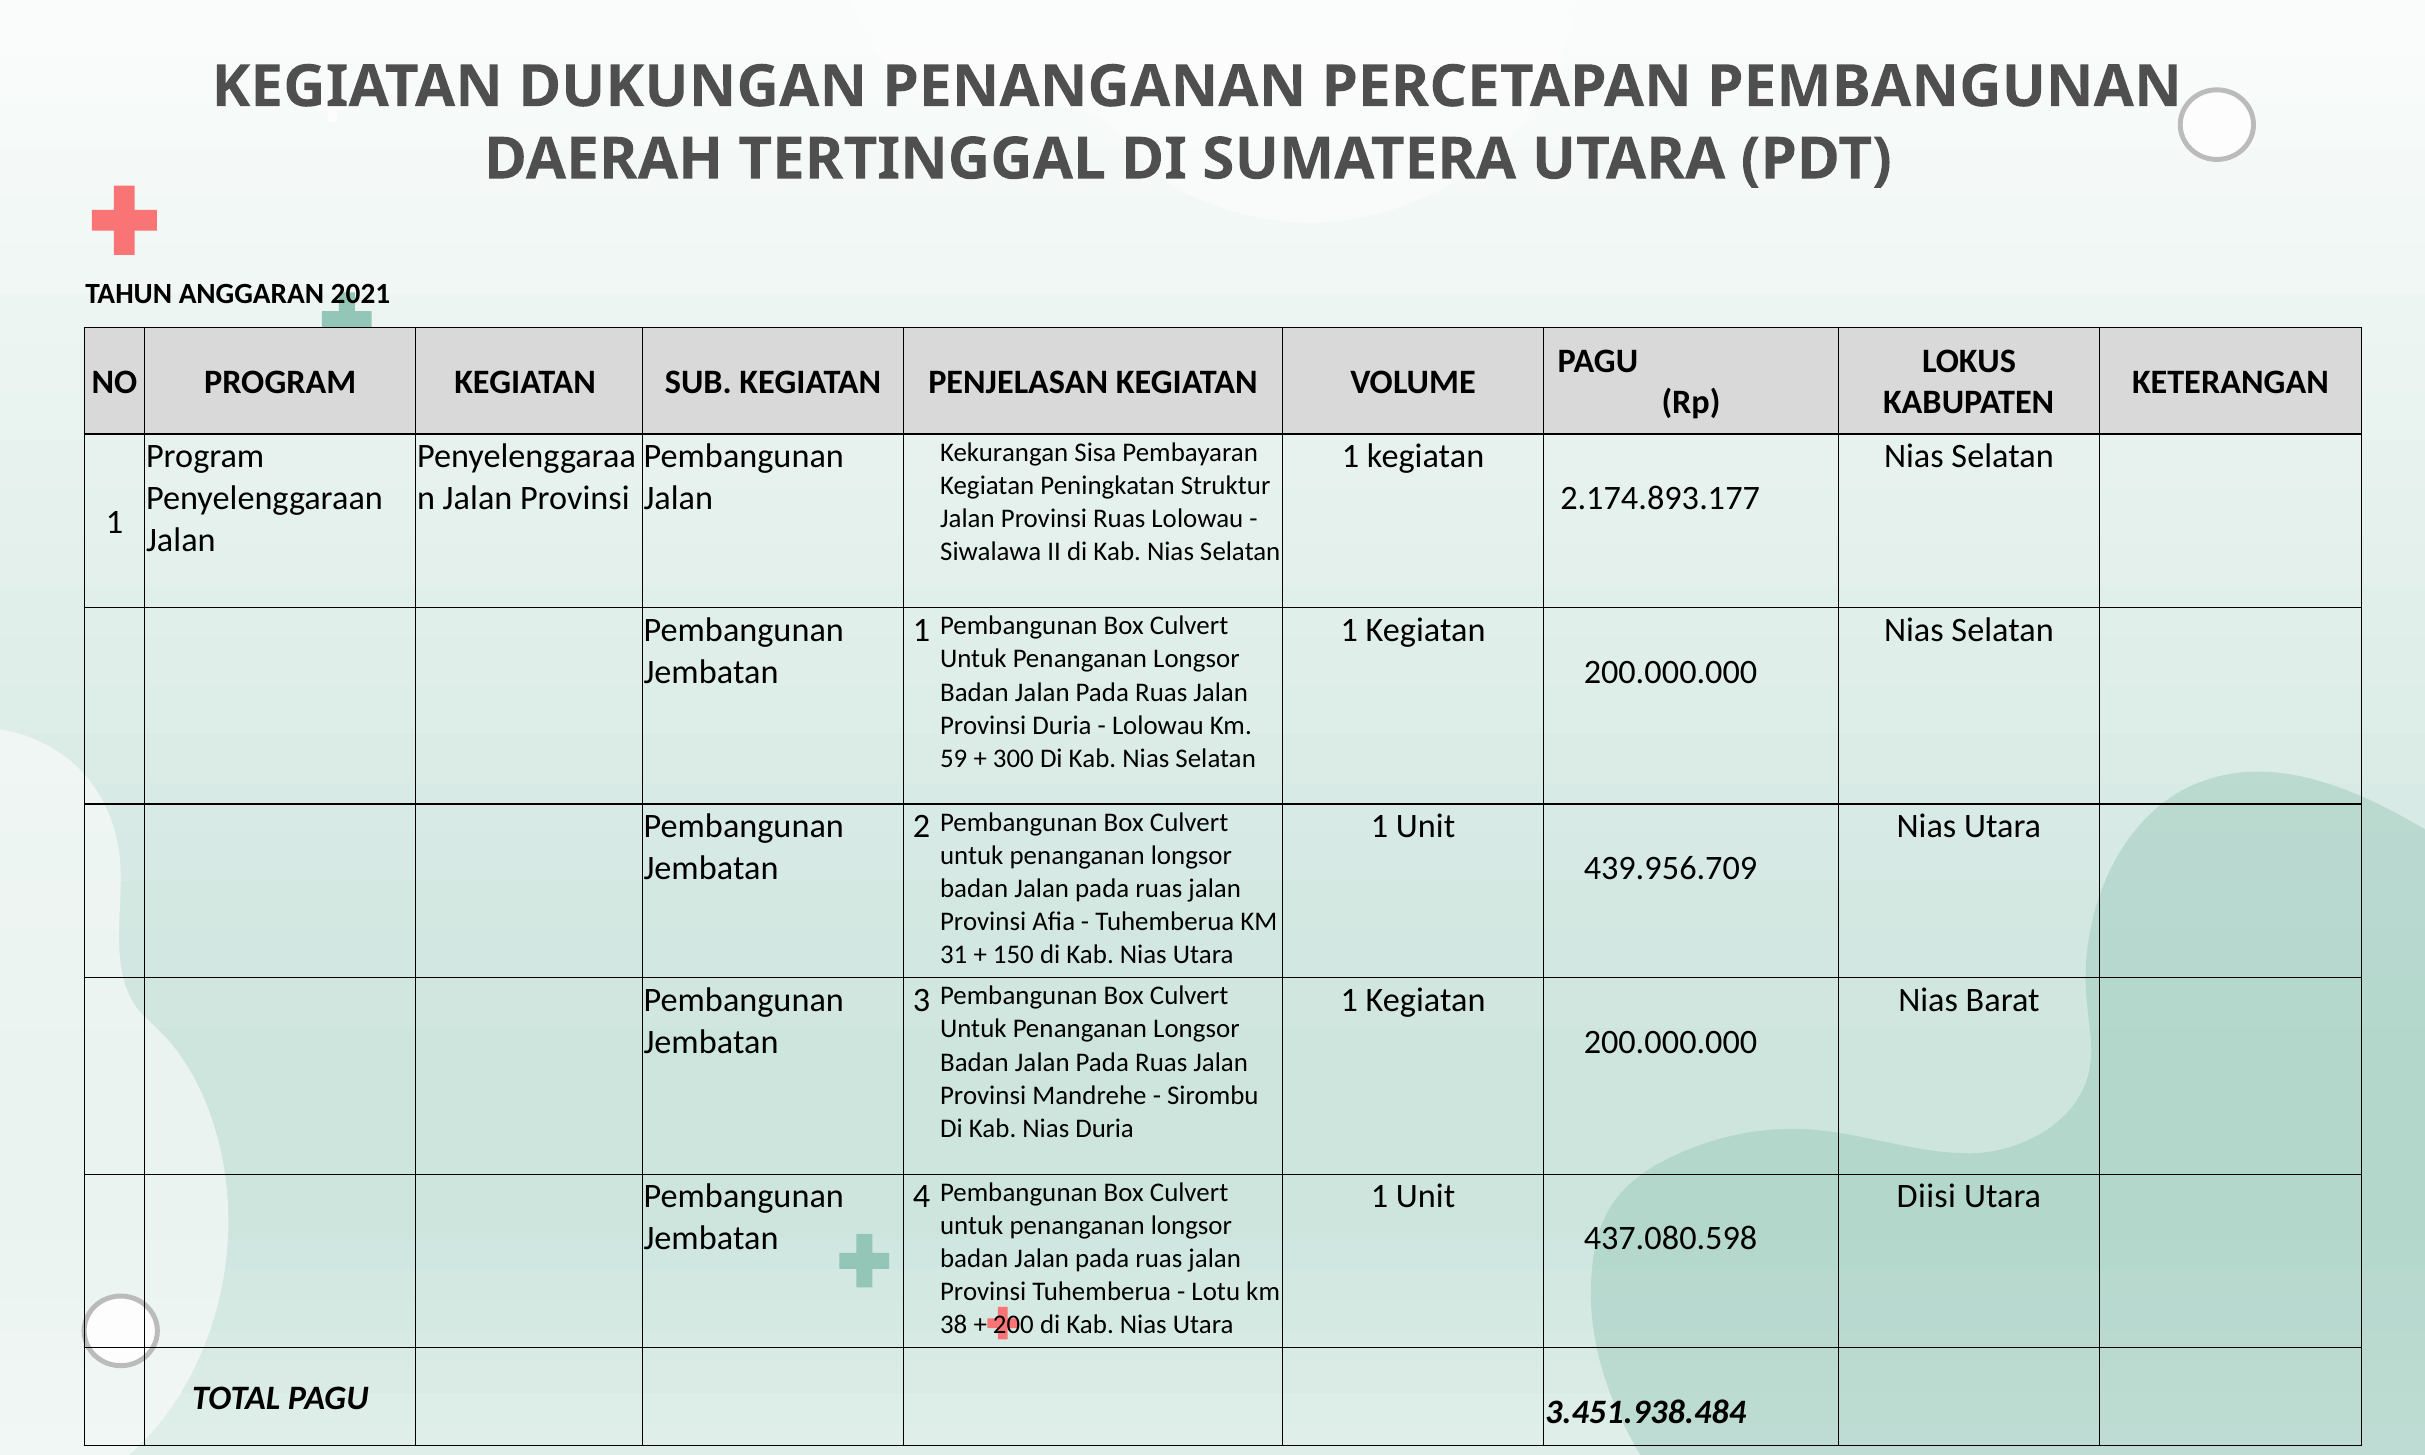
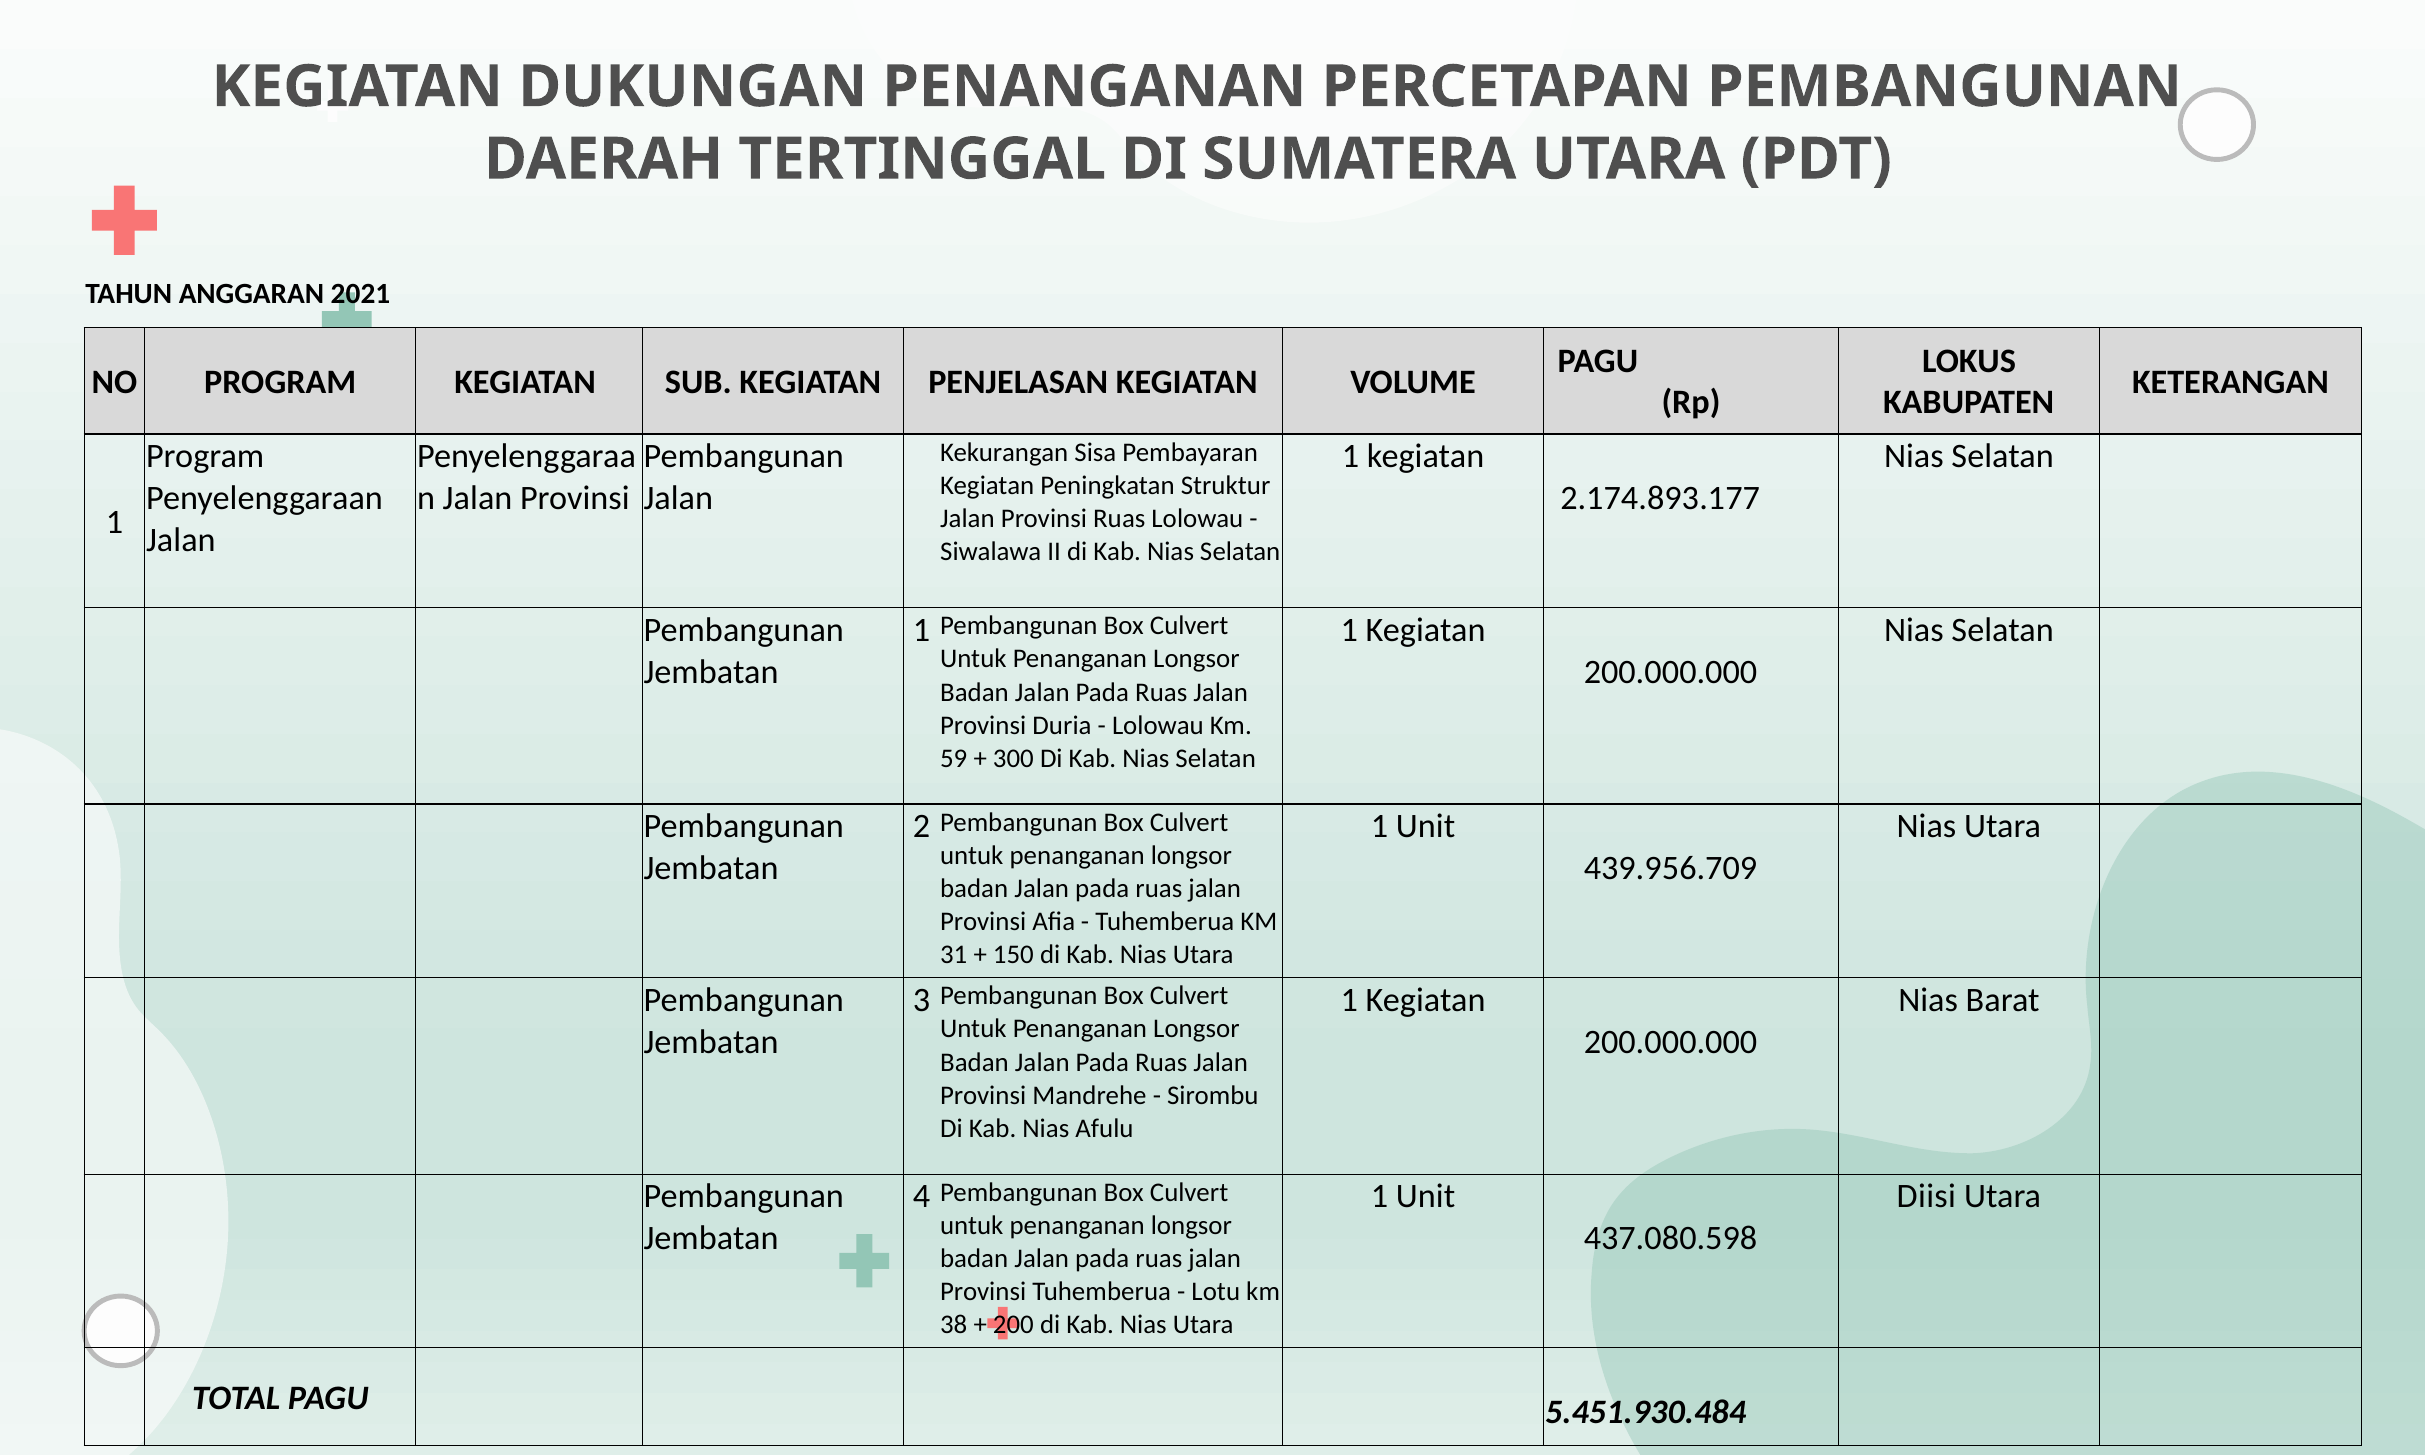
Nias Duria: Duria -> Afulu
3.451.938.484: 3.451.938.484 -> 5.451.930.484
